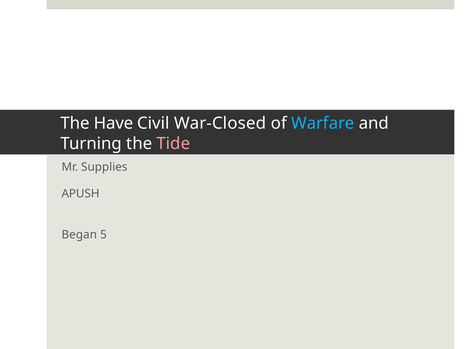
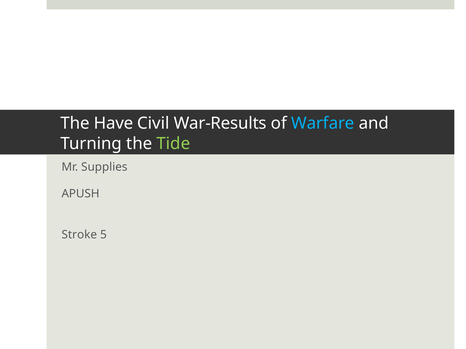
War-Closed: War-Closed -> War-Results
Tide colour: pink -> light green
Began: Began -> Stroke
